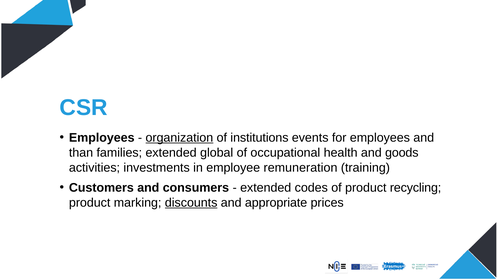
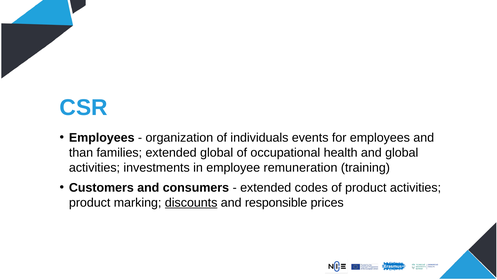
organization underline: present -> none
institutions: institutions -> individuals
and goods: goods -> global
product recycling: recycling -> activities
appropriate: appropriate -> responsible
